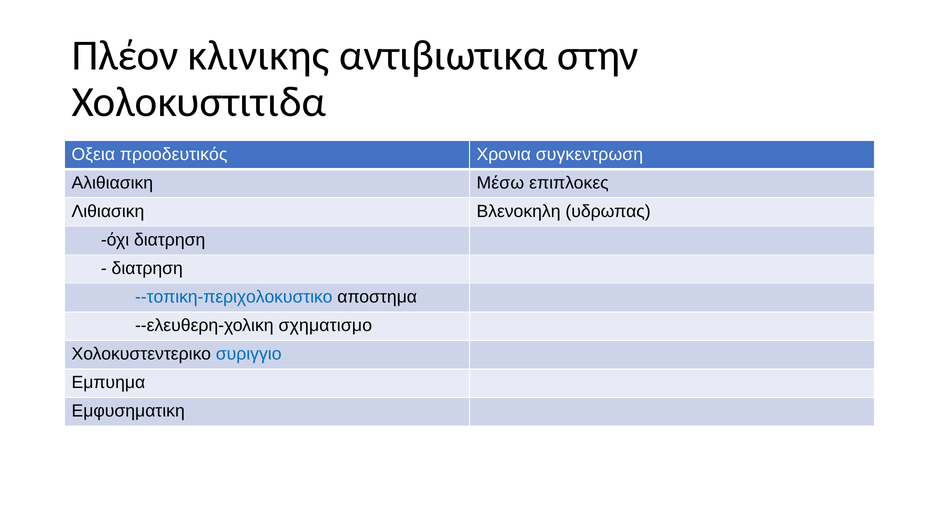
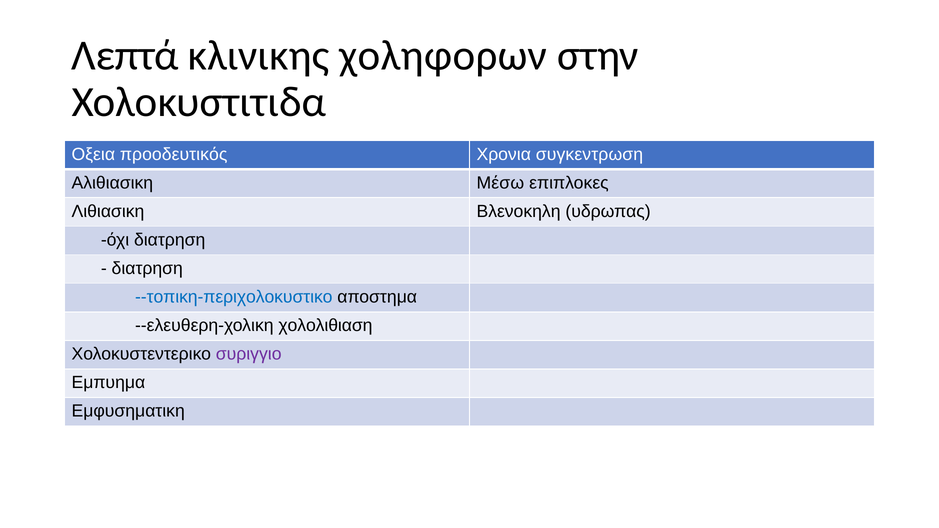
Πλέον: Πλέον -> Λεπτά
αντιβιωτικα: αντιβιωτικα -> χοληφορων
σχηματισμο: σχηματισμο -> χολολιθιαση
συριγγιο colour: blue -> purple
